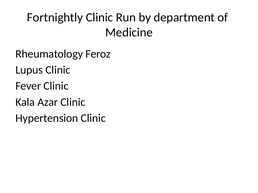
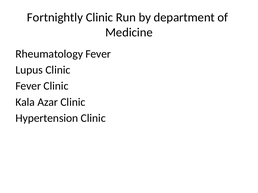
Rheumatology Feroz: Feroz -> Fever
